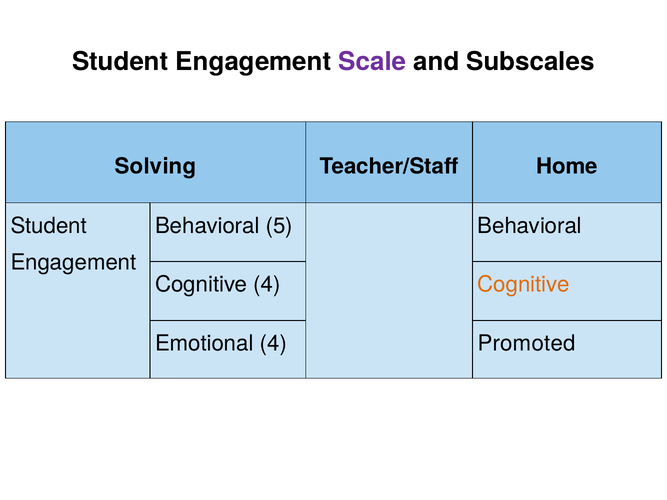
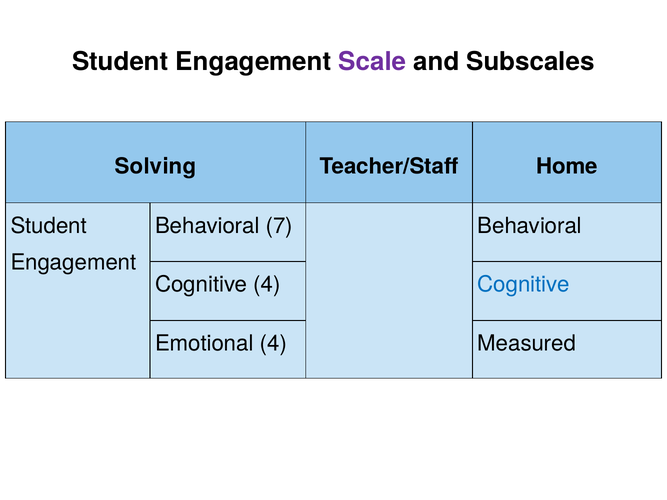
5: 5 -> 7
Cognitive at (524, 285) colour: orange -> blue
Promoted: Promoted -> Measured
